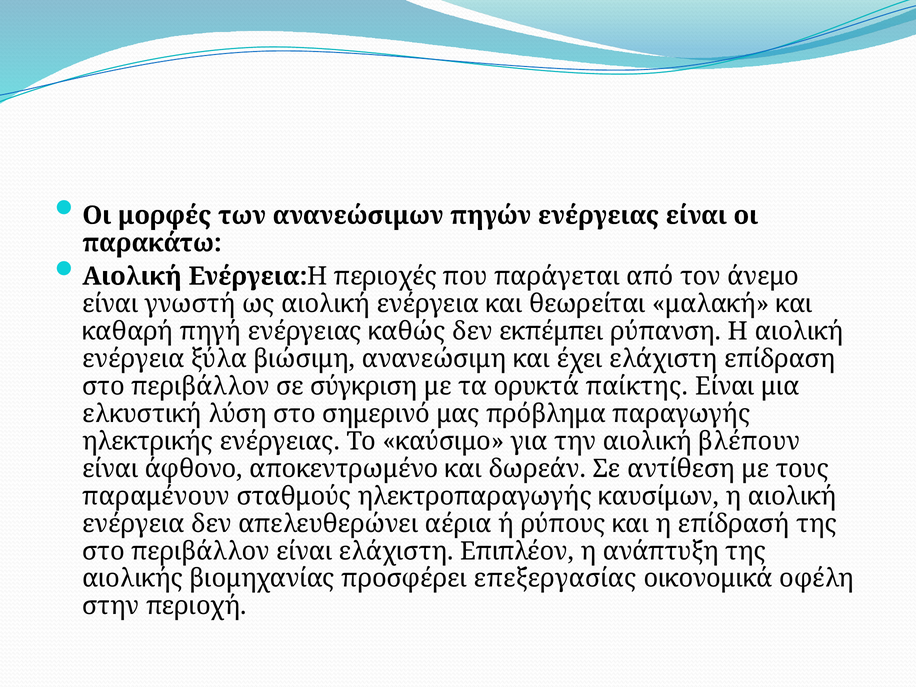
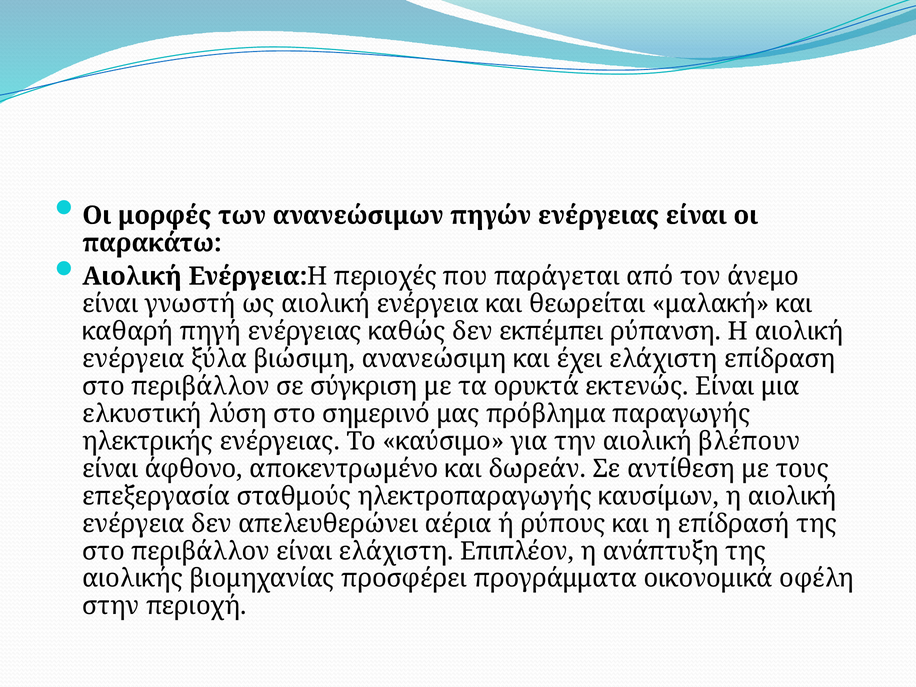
παίκτης: παίκτης -> εκτενώς
παραμένουν: παραμένουν -> επεξεργασία
επεξεργασίας: επεξεργασίας -> προγράμματα
